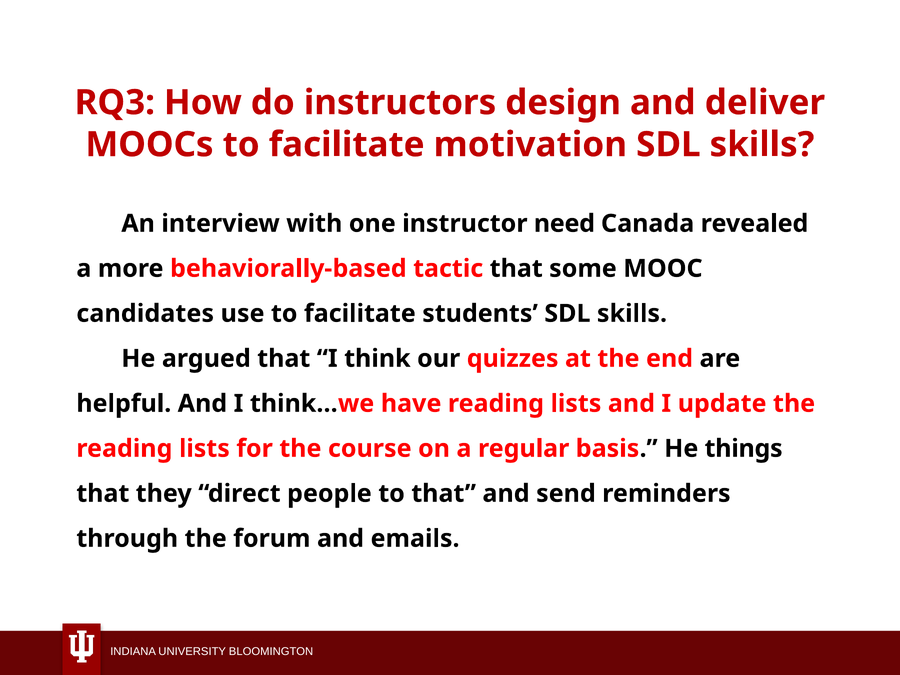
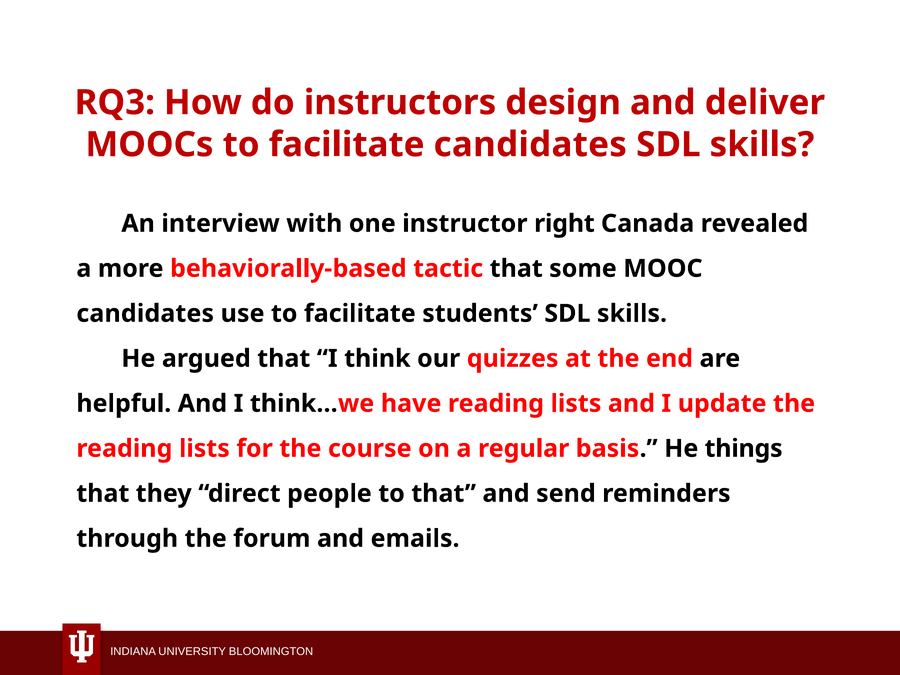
facilitate motivation: motivation -> candidates
need: need -> right
